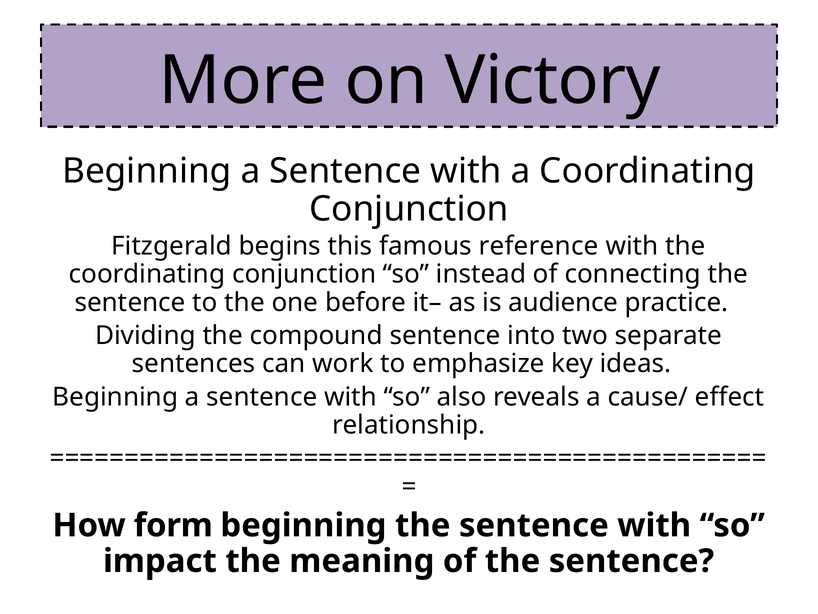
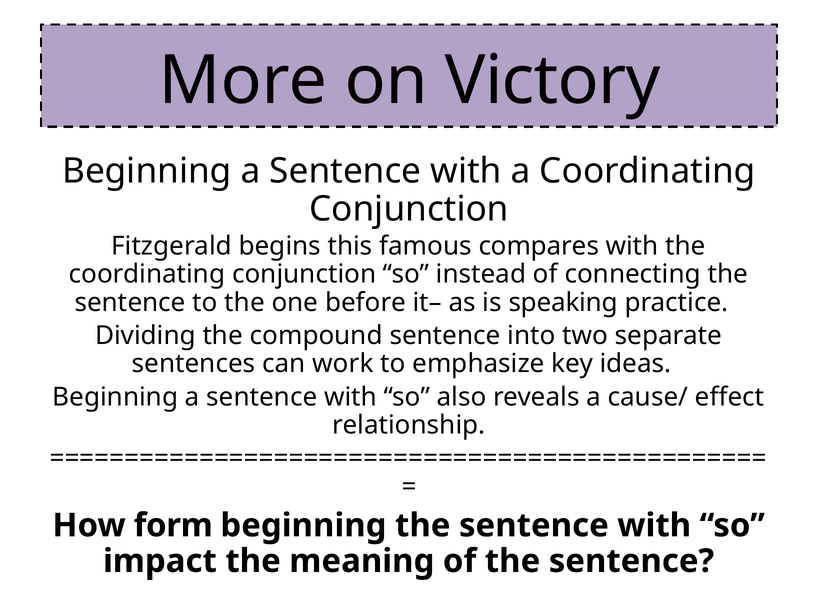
reference: reference -> compares
audience: audience -> speaking
